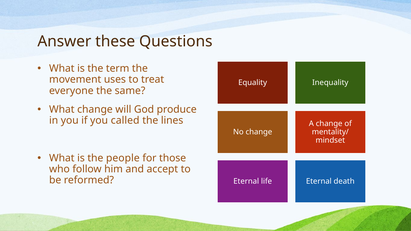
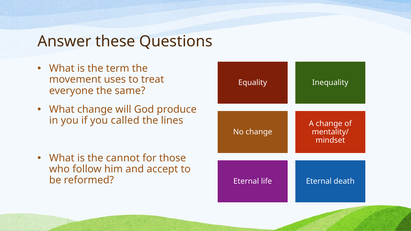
people: people -> cannot
